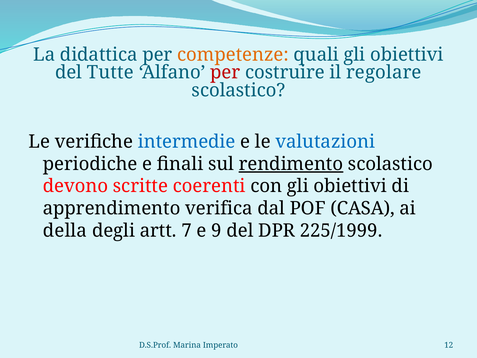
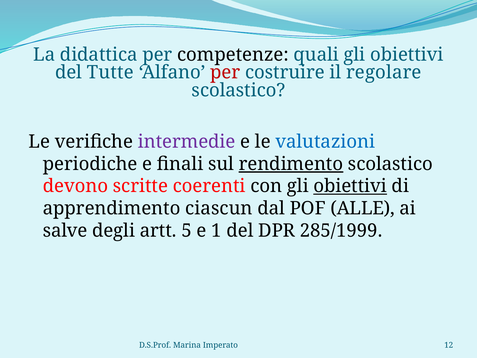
competenze colour: orange -> black
intermedie colour: blue -> purple
obiettivi at (350, 186) underline: none -> present
verifica: verifica -> ciascun
CASA: CASA -> ALLE
della: della -> salve
7: 7 -> 5
9: 9 -> 1
225/1999: 225/1999 -> 285/1999
